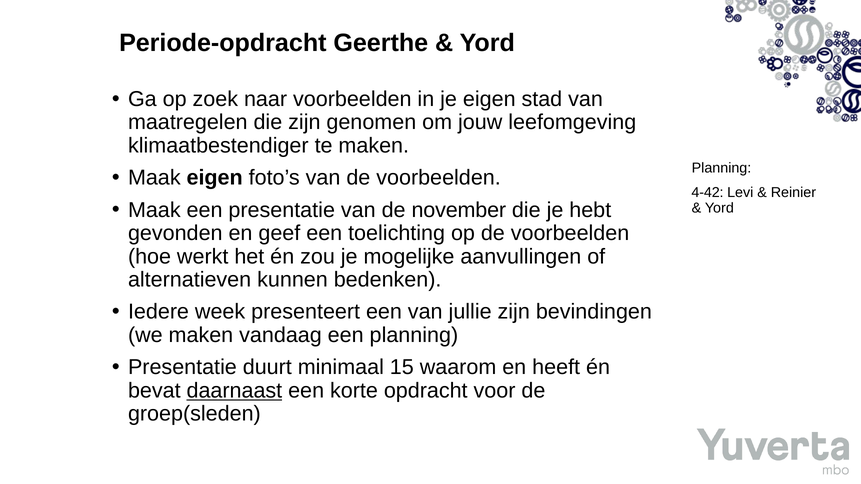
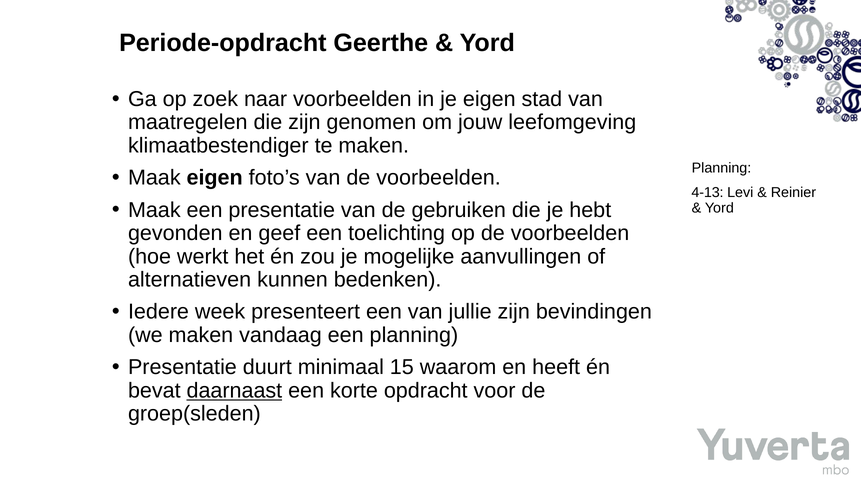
4-42: 4-42 -> 4-13
november: november -> gebruiken
